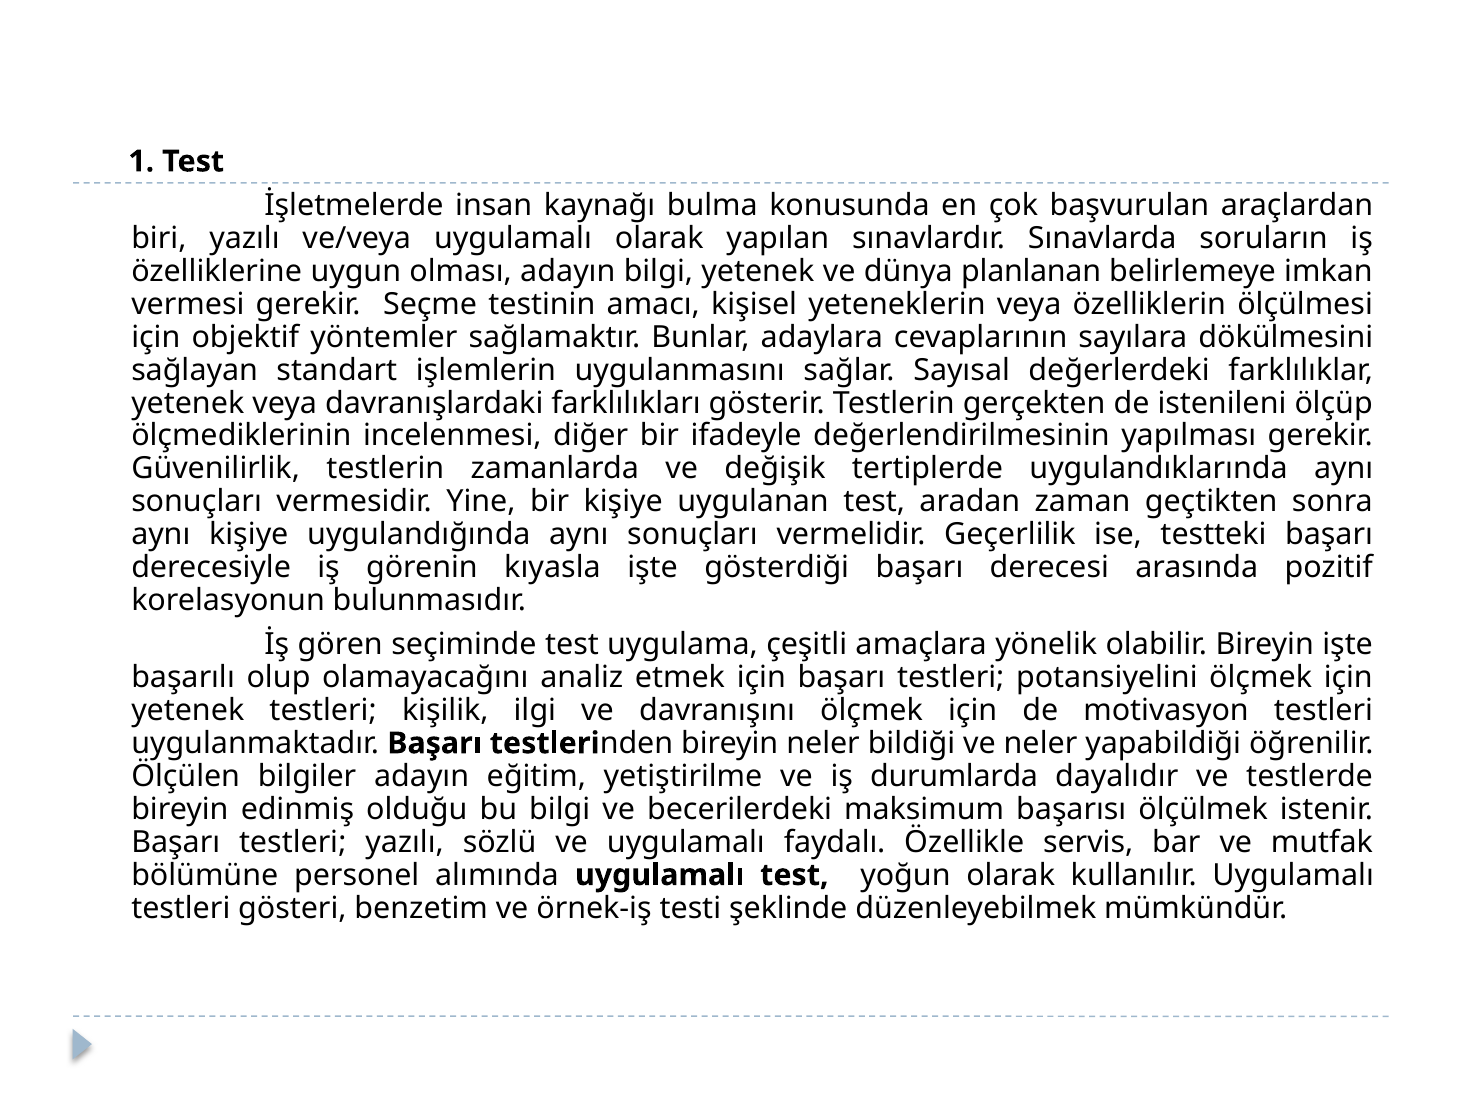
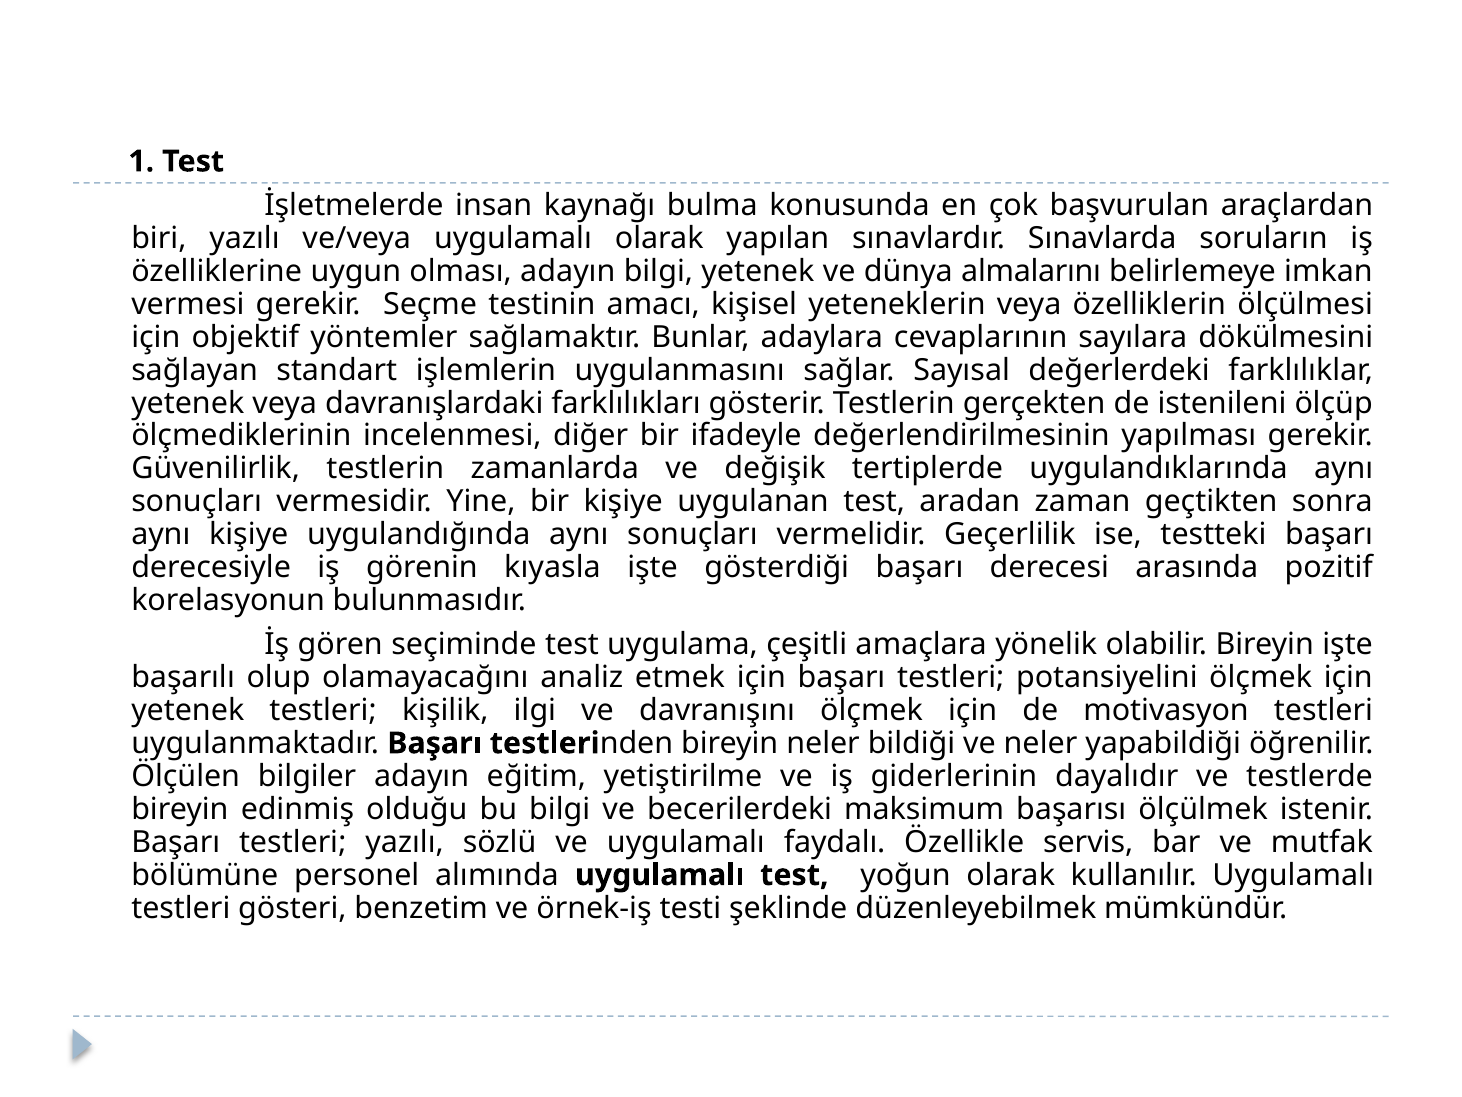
planlanan: planlanan -> almalarını
durumlarda: durumlarda -> giderlerinin
